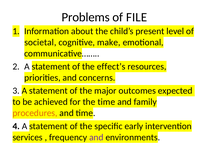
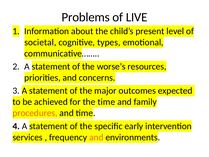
FILE: FILE -> LIVE
make: make -> types
effect’s: effect’s -> worse’s
and at (96, 137) colour: purple -> orange
